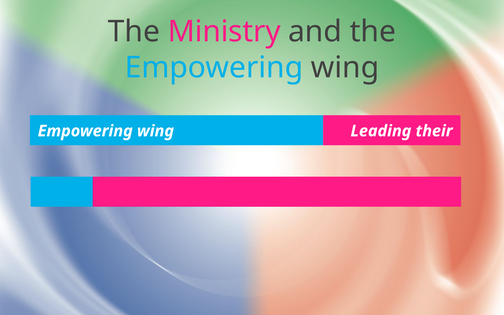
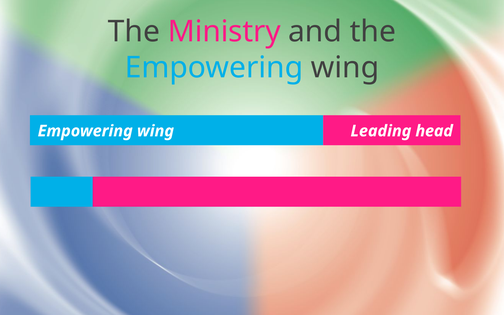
their: their -> head
